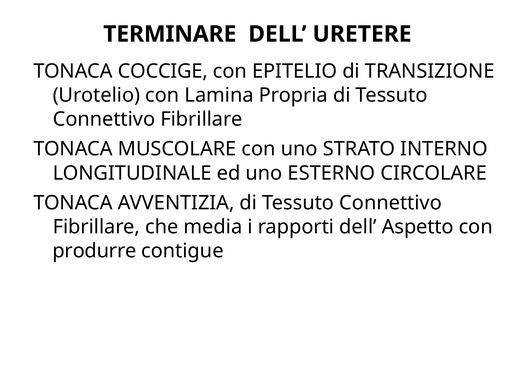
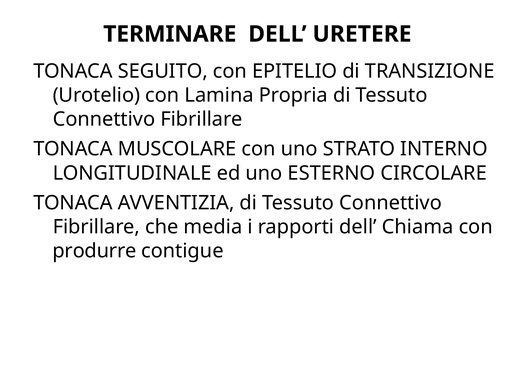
COCCIGE: COCCIGE -> SEGUITO
Aspetto: Aspetto -> Chiama
